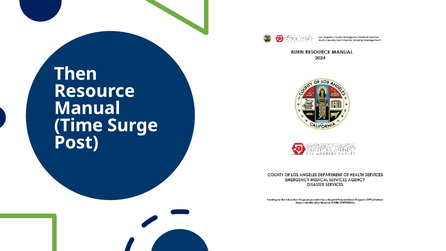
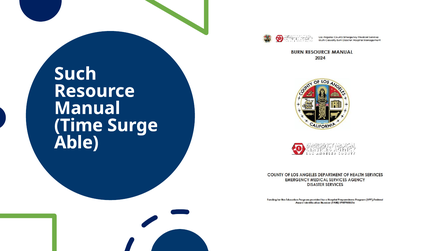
Then: Then -> Such
Post: Post -> Able
